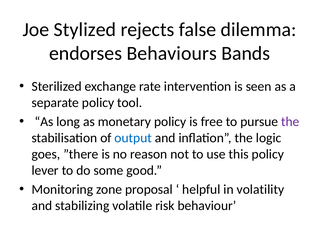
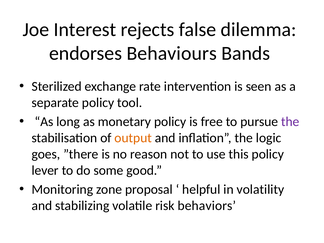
Stylized: Stylized -> Interest
output colour: blue -> orange
behaviour: behaviour -> behaviors
